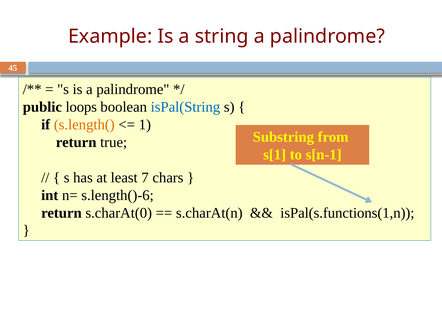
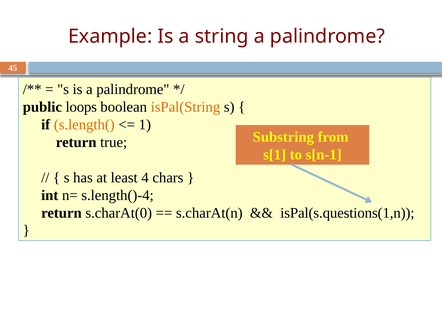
isPal(String colour: blue -> orange
7: 7 -> 4
s.length()-6: s.length()-6 -> s.length()-4
isPal(s.functions(1,n: isPal(s.functions(1,n -> isPal(s.questions(1,n
